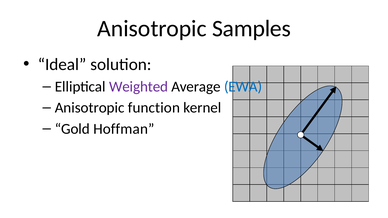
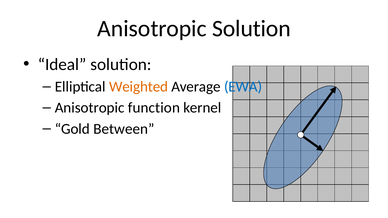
Anisotropic Samples: Samples -> Solution
Weighted colour: purple -> orange
Hoffman: Hoffman -> Between
